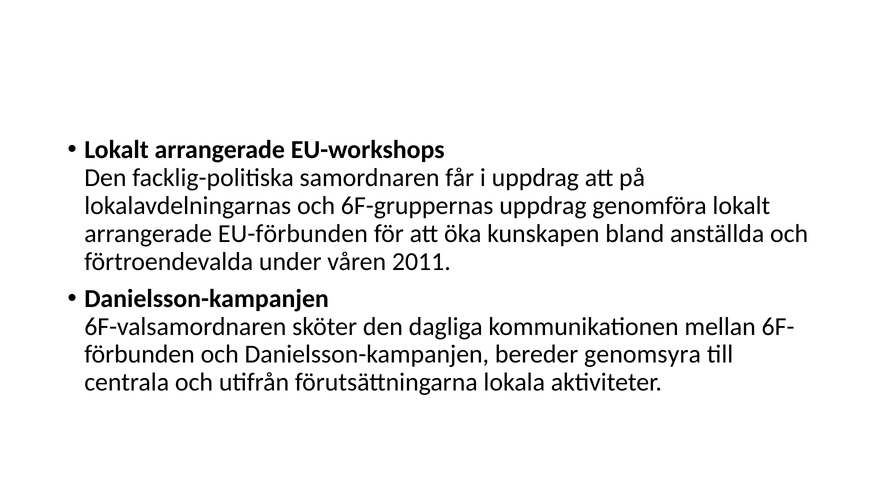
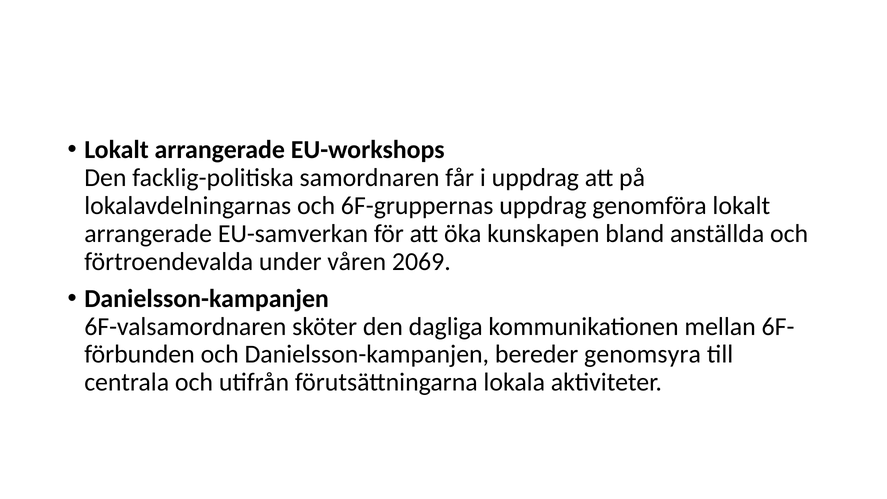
EU-förbunden: EU-förbunden -> EU-samverkan
2011: 2011 -> 2069
